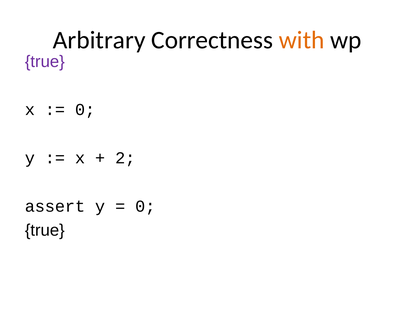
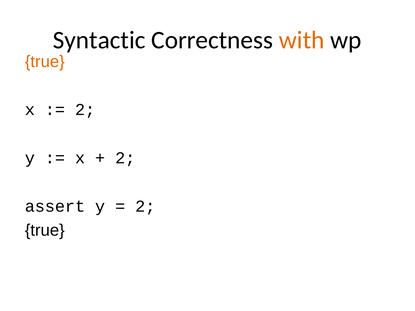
Arbitrary: Arbitrary -> Syntactic
true at (45, 62) colour: purple -> orange
0 at (85, 110): 0 -> 2
0 at (145, 206): 0 -> 2
